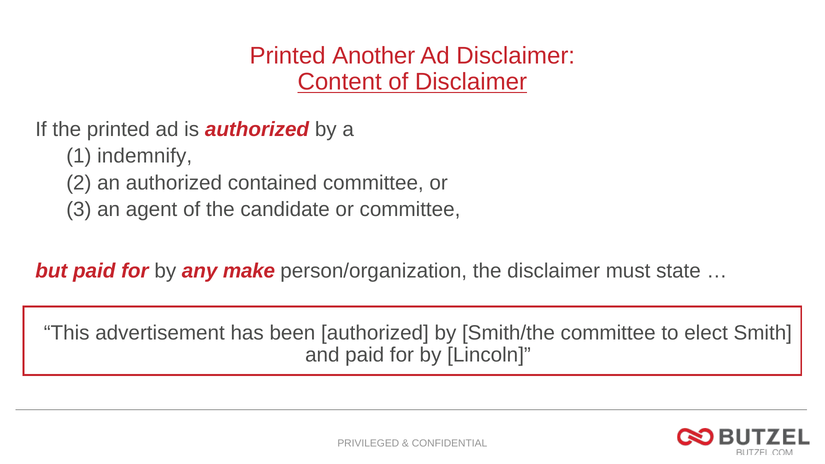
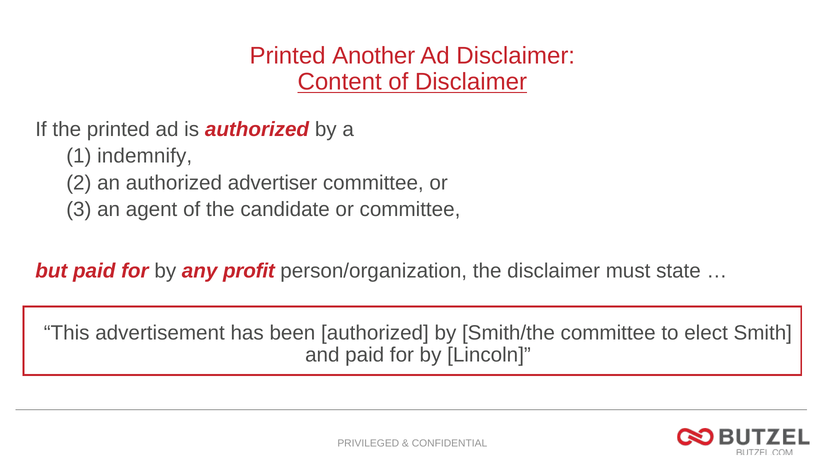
contained: contained -> advertiser
make: make -> profit
